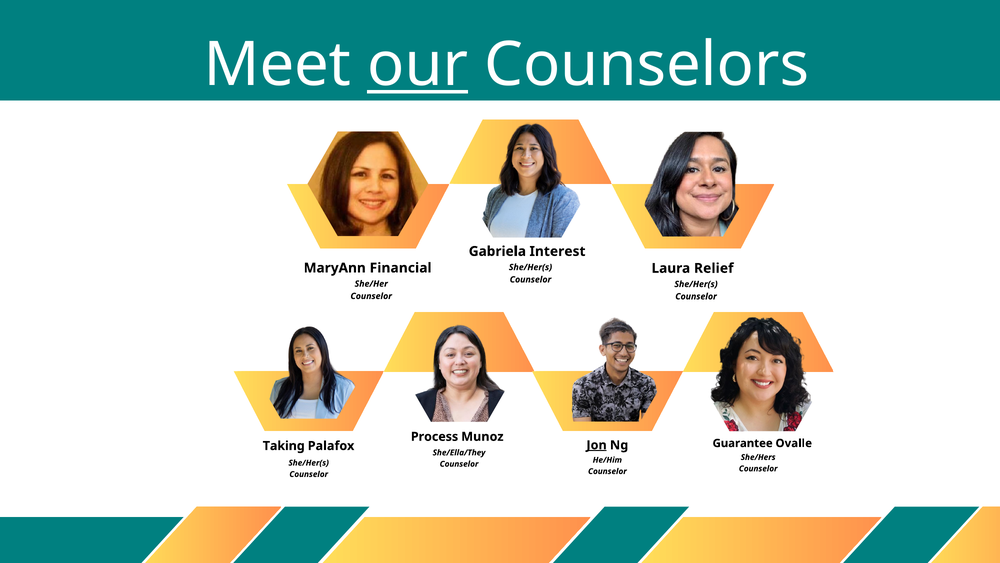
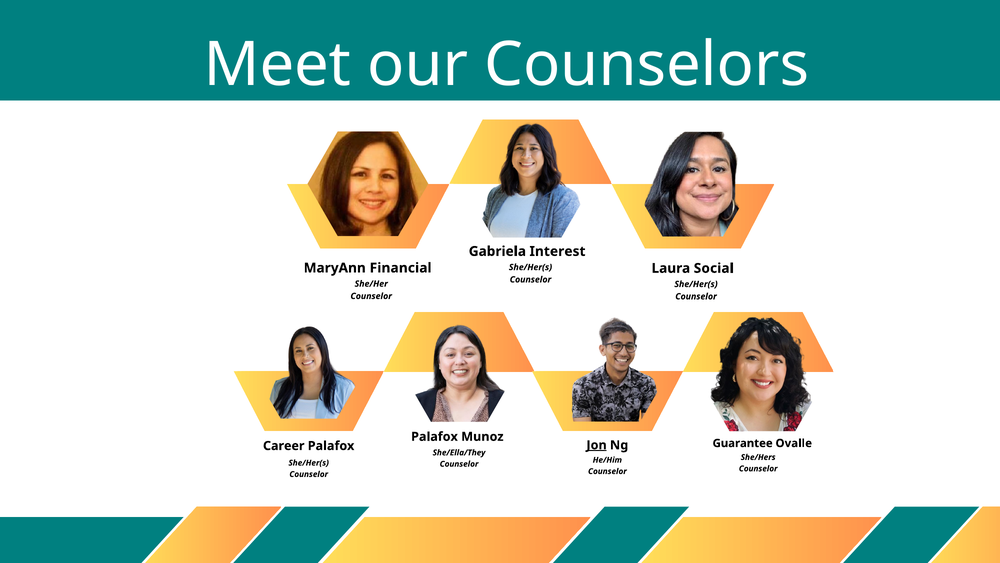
our underline: present -> none
Relief: Relief -> Social
Process at (435, 436): Process -> Palafox
Taking: Taking -> Career
